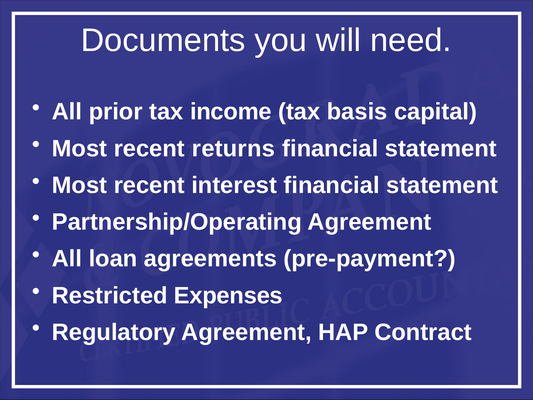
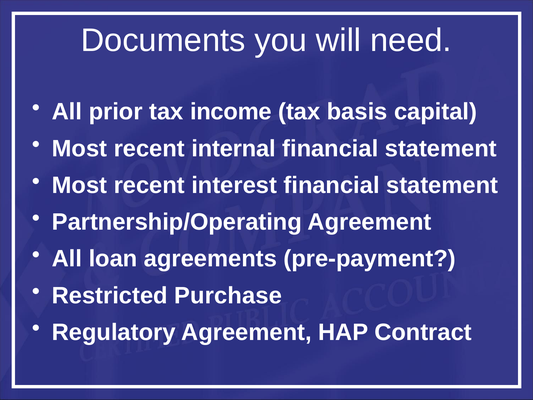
returns: returns -> internal
Expenses: Expenses -> Purchase
